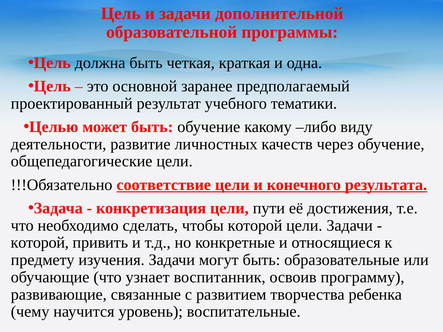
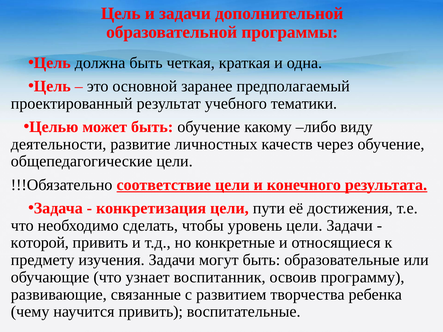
чтобы которой: которой -> уровень
научится уровень: уровень -> привить
